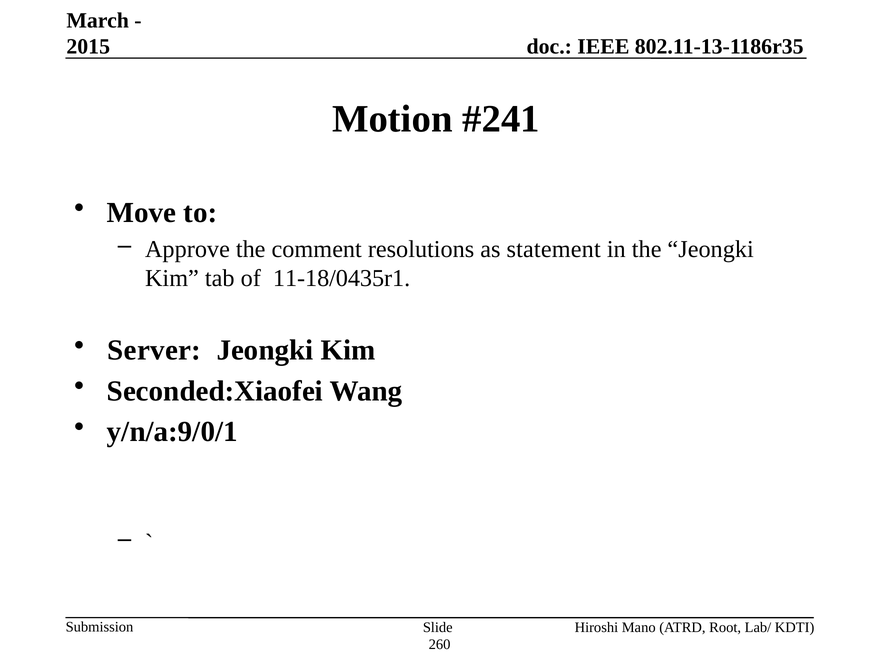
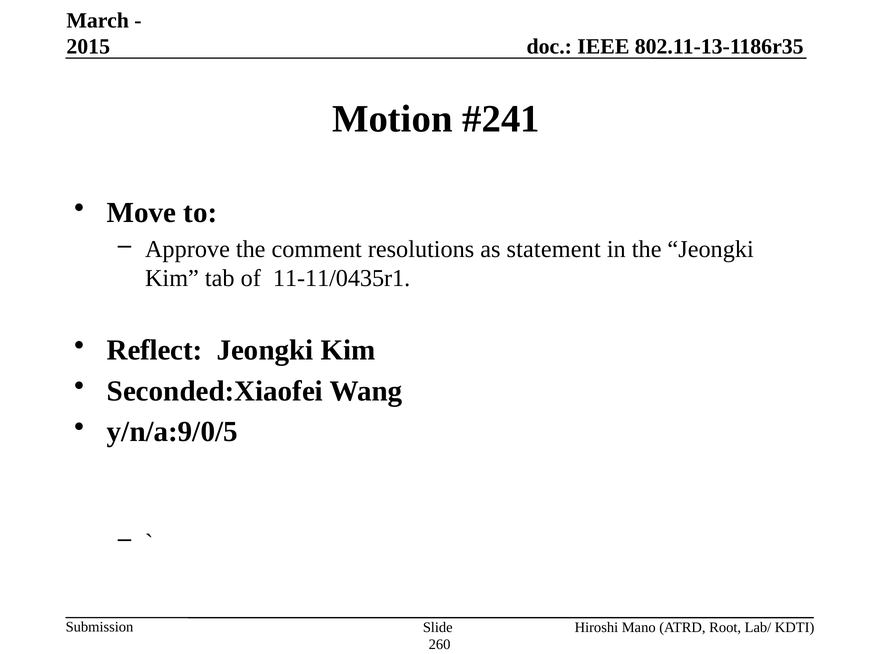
11-18/0435r1: 11-18/0435r1 -> 11-11/0435r1
Server: Server -> Reflect
y/n/a:9/0/1: y/n/a:9/0/1 -> y/n/a:9/0/5
